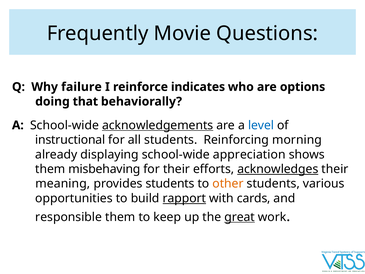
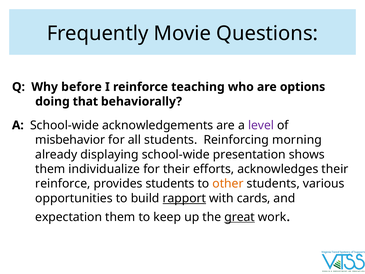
failure: failure -> before
indicates: indicates -> teaching
acknowledgements underline: present -> none
level colour: blue -> purple
instructional: instructional -> misbehavior
appreciation: appreciation -> presentation
misbehaving: misbehaving -> individualize
acknowledges underline: present -> none
meaning at (63, 184): meaning -> reinforce
responsible: responsible -> expectation
